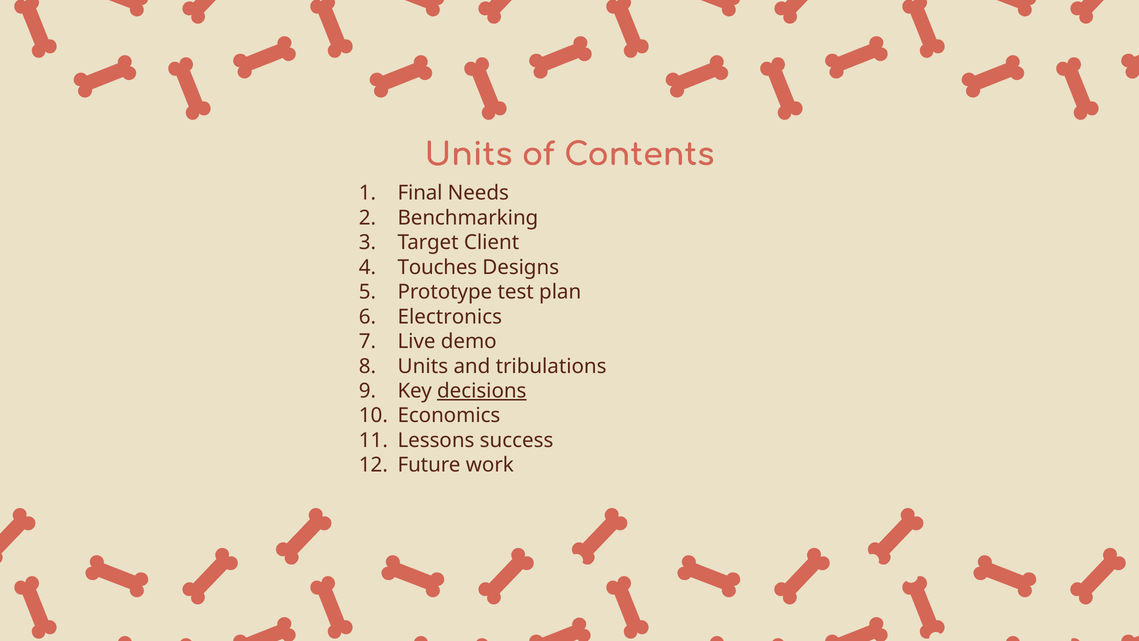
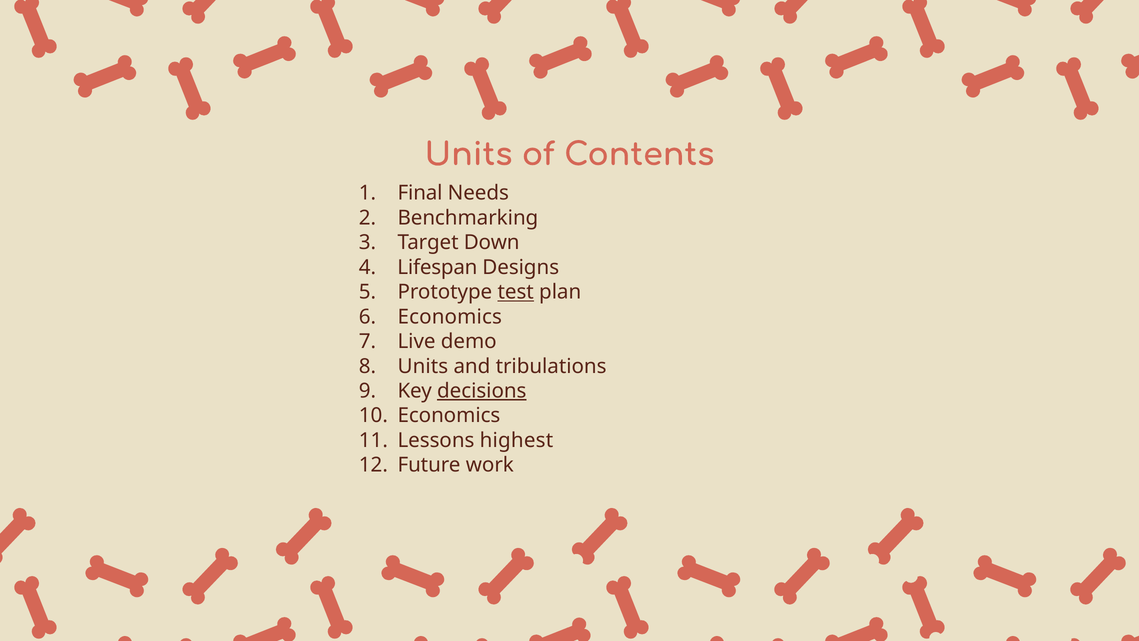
Client: Client -> Down
Touches: Touches -> Lifespan
test underline: none -> present
Electronics at (450, 317): Electronics -> Economics
success: success -> highest
